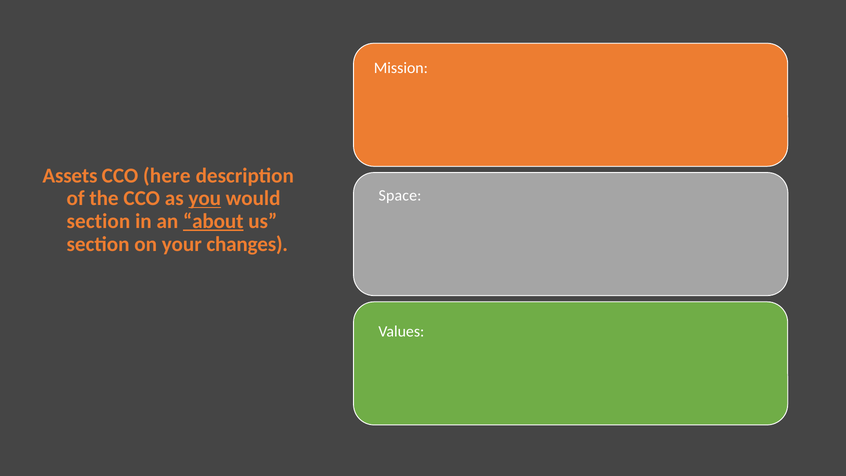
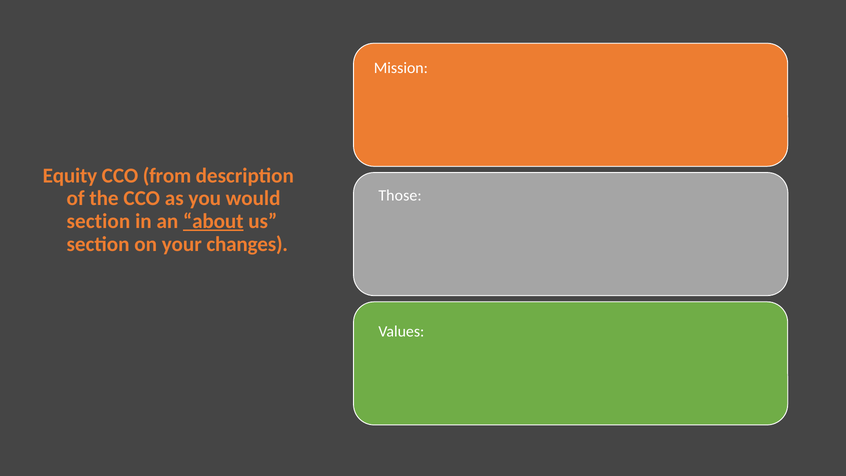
Assets: Assets -> Equity
here: here -> from
Space: Space -> Those
you underline: present -> none
